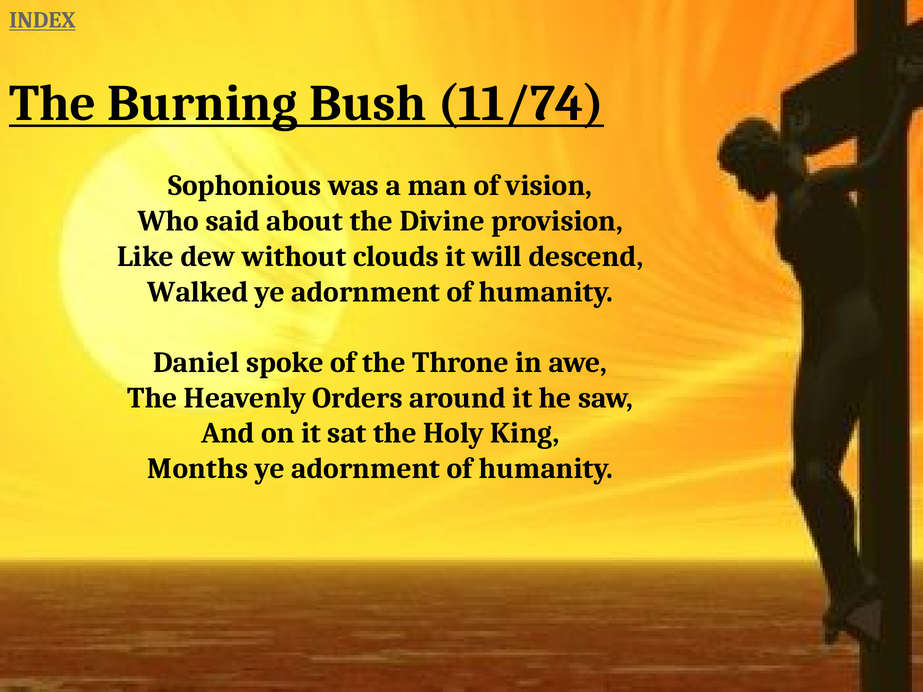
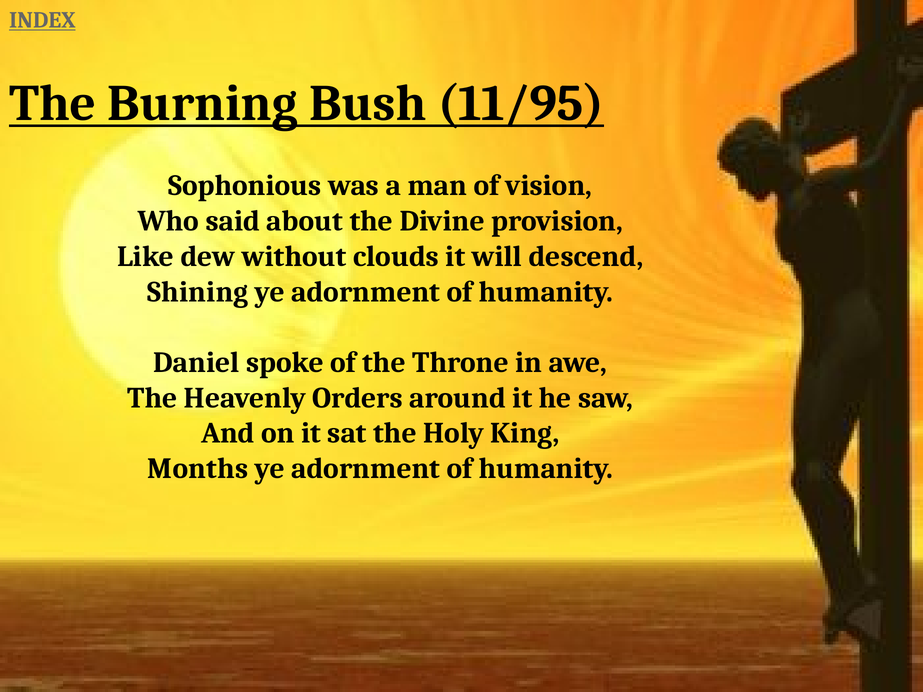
11/74: 11/74 -> 11/95
Walked: Walked -> Shining
